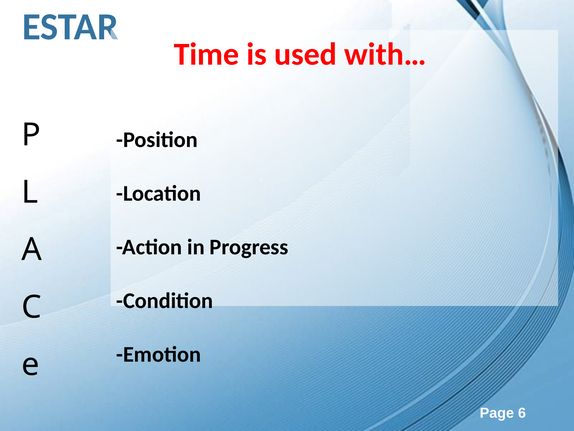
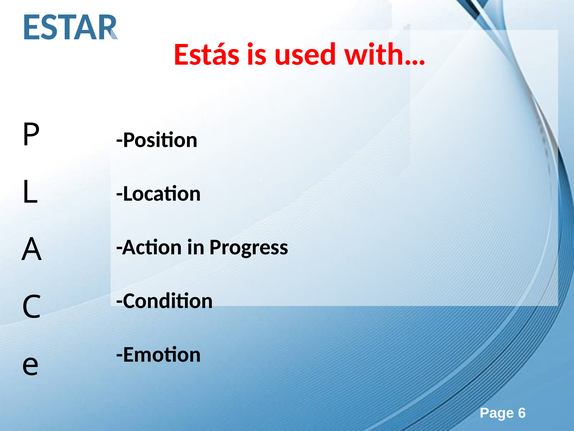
Time: Time -> Estás
